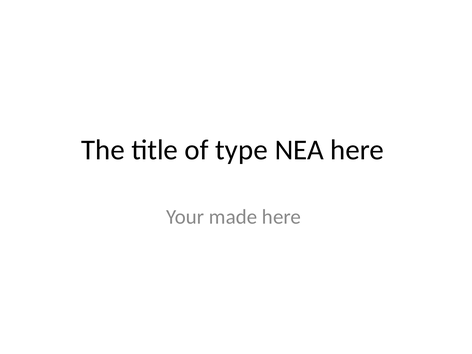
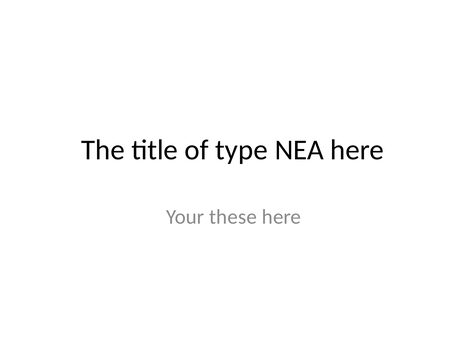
made: made -> these
